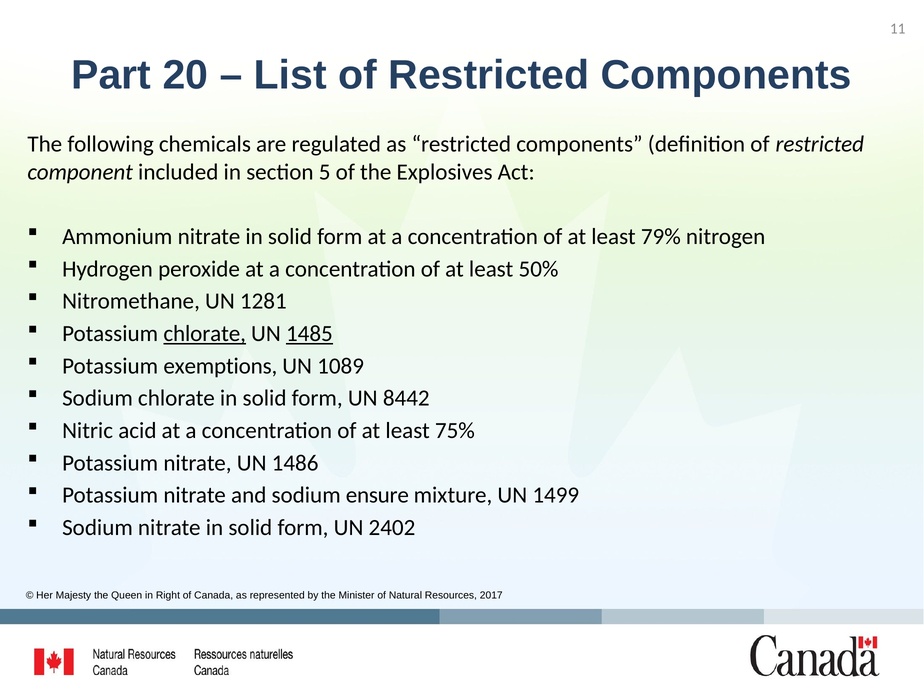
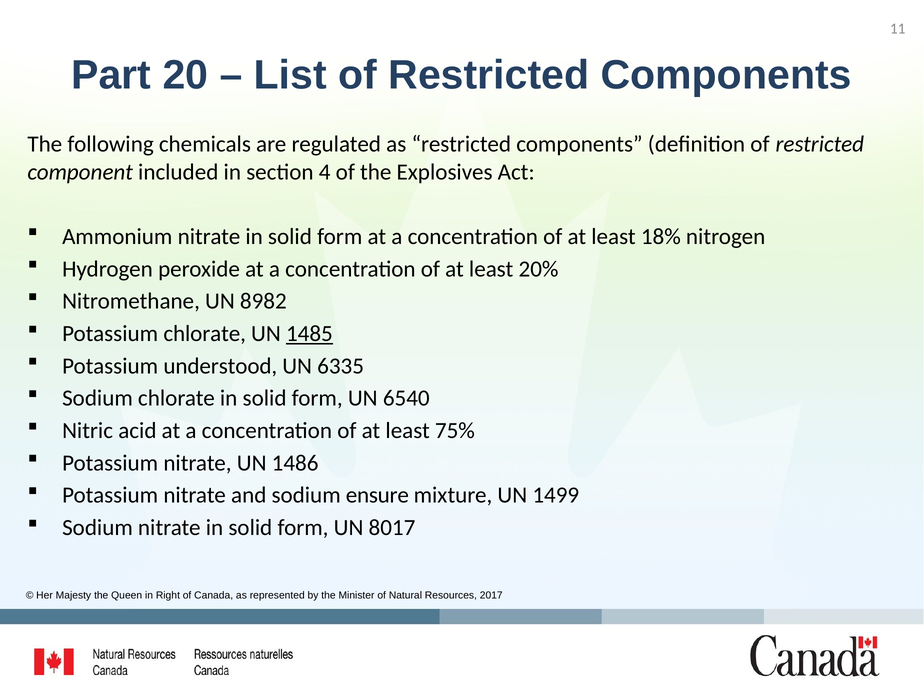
5: 5 -> 4
79%: 79% -> 18%
50%: 50% -> 20%
1281: 1281 -> 8982
chlorate at (205, 334) underline: present -> none
exemptions: exemptions -> understood
1089: 1089 -> 6335
8442: 8442 -> 6540
2402: 2402 -> 8017
